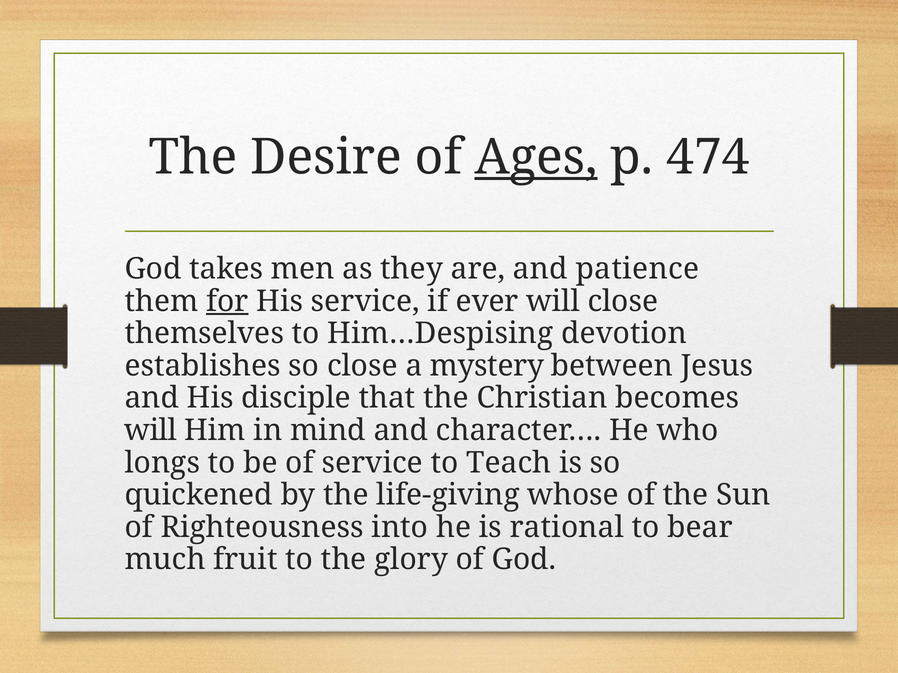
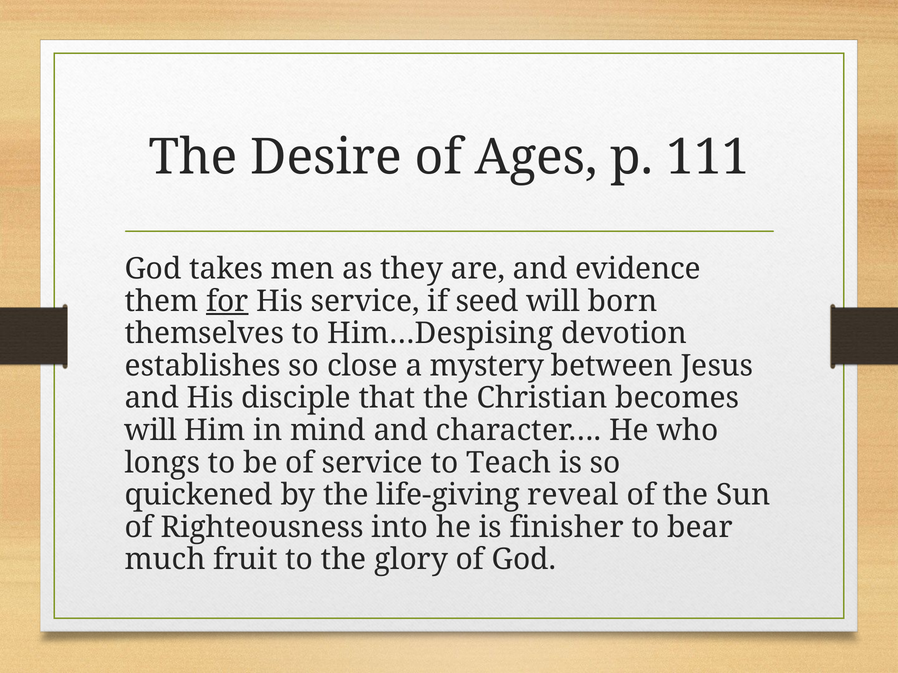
Ages underline: present -> none
474: 474 -> 111
patience: patience -> evidence
ever: ever -> seed
will close: close -> born
whose: whose -> reveal
rational: rational -> finisher
